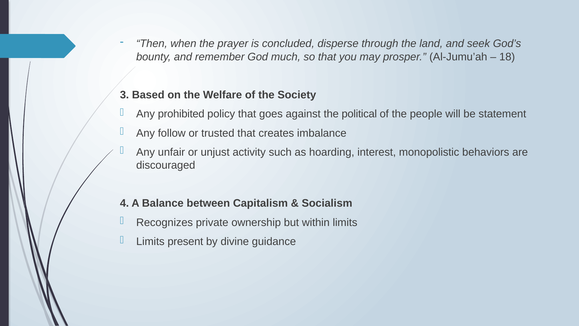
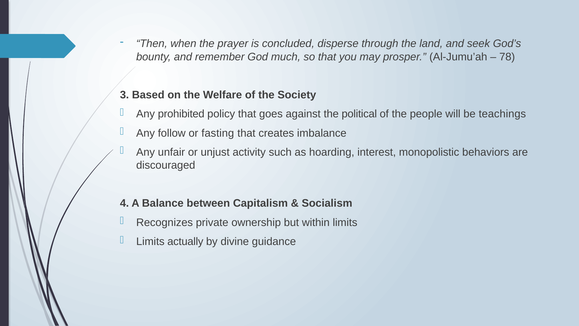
18: 18 -> 78
statement: statement -> teachings
trusted: trusted -> fasting
present: present -> actually
